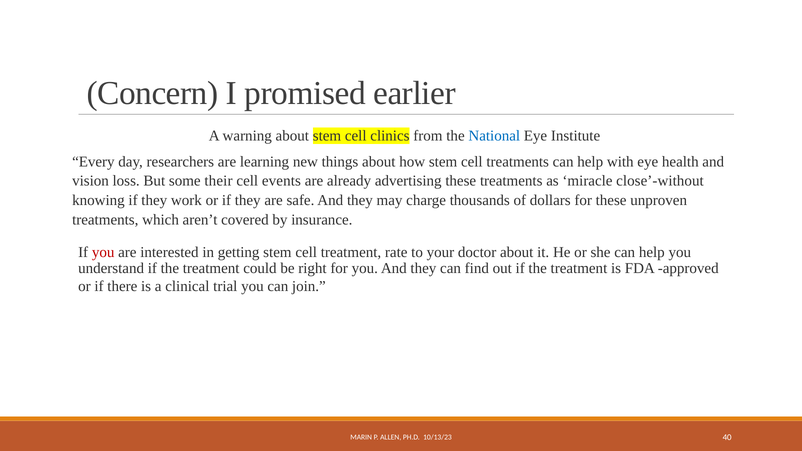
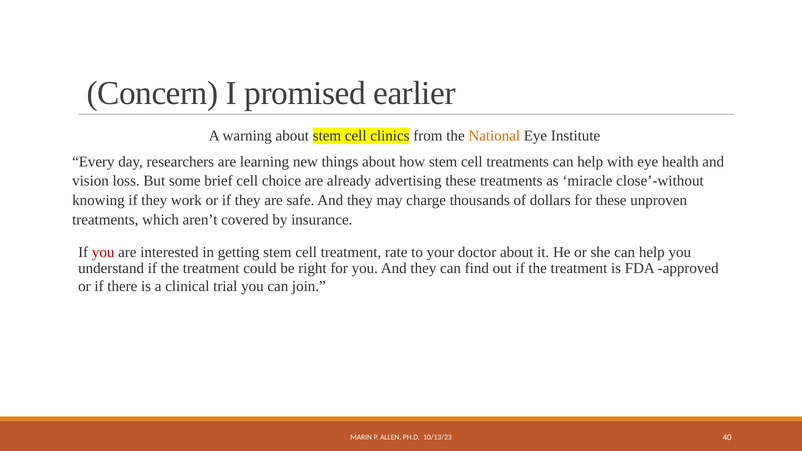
National colour: blue -> orange
their: their -> brief
events: events -> choice
